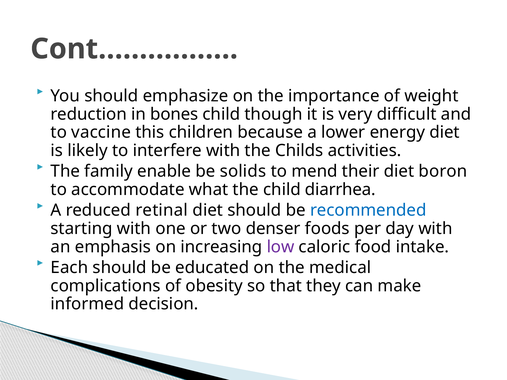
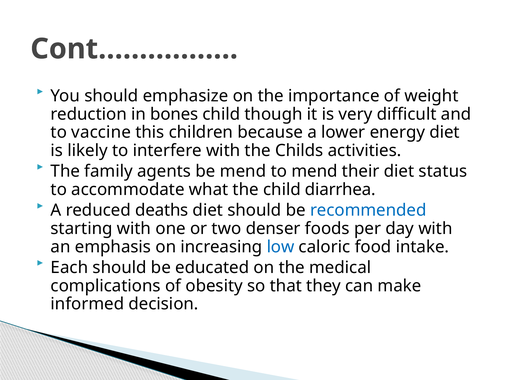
enable: enable -> agents
be solids: solids -> mend
boron: boron -> status
retinal: retinal -> deaths
low colour: purple -> blue
